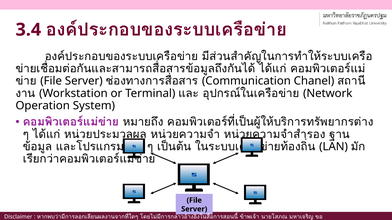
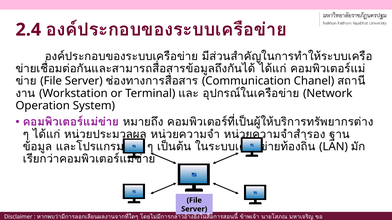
3.4: 3.4 -> 2.4
